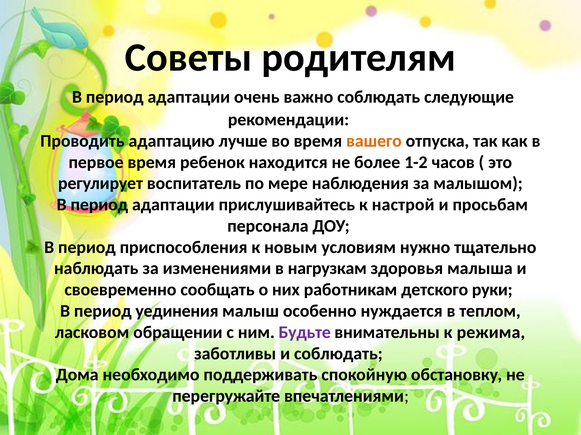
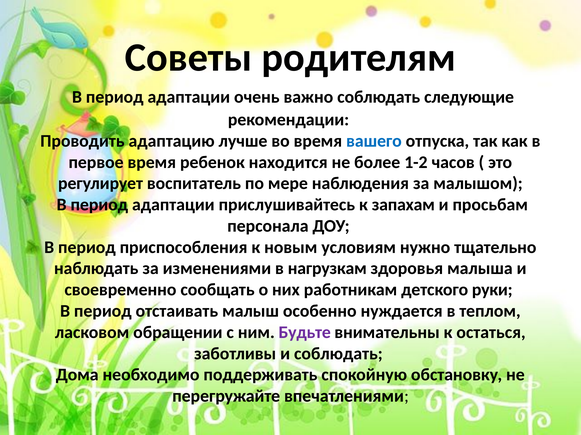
вашего colour: orange -> blue
настрой: настрой -> запахам
уединения: уединения -> отстаивать
режима: режима -> остаться
